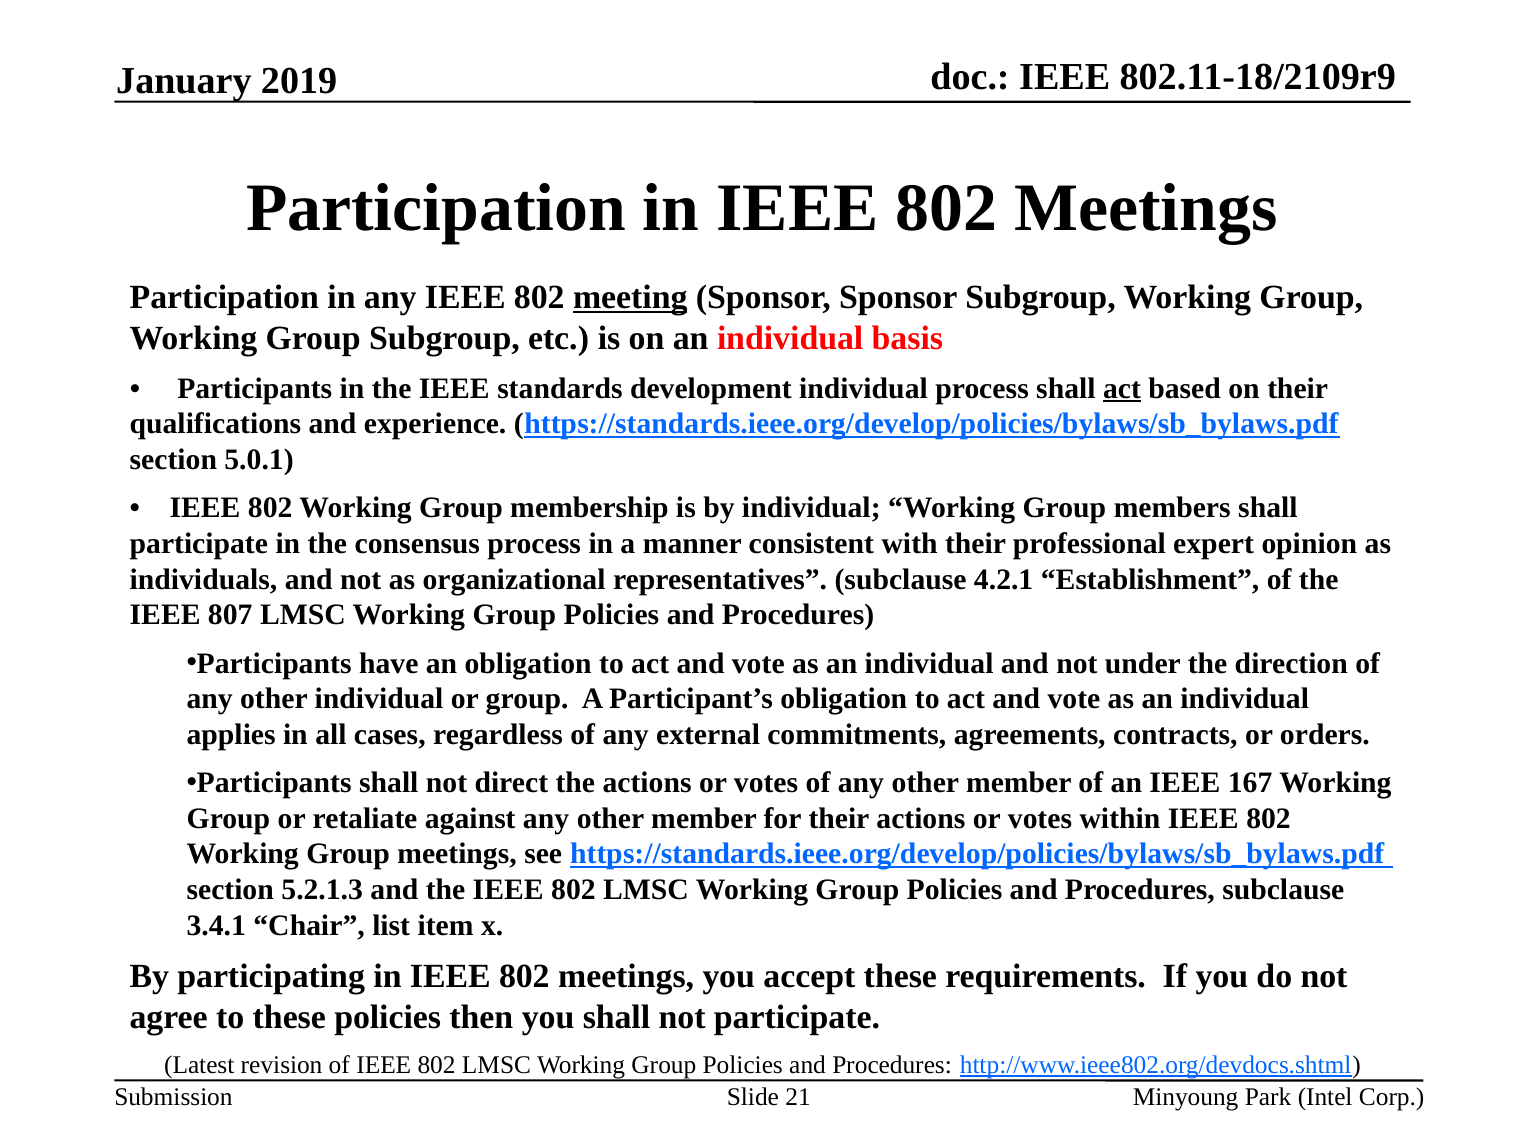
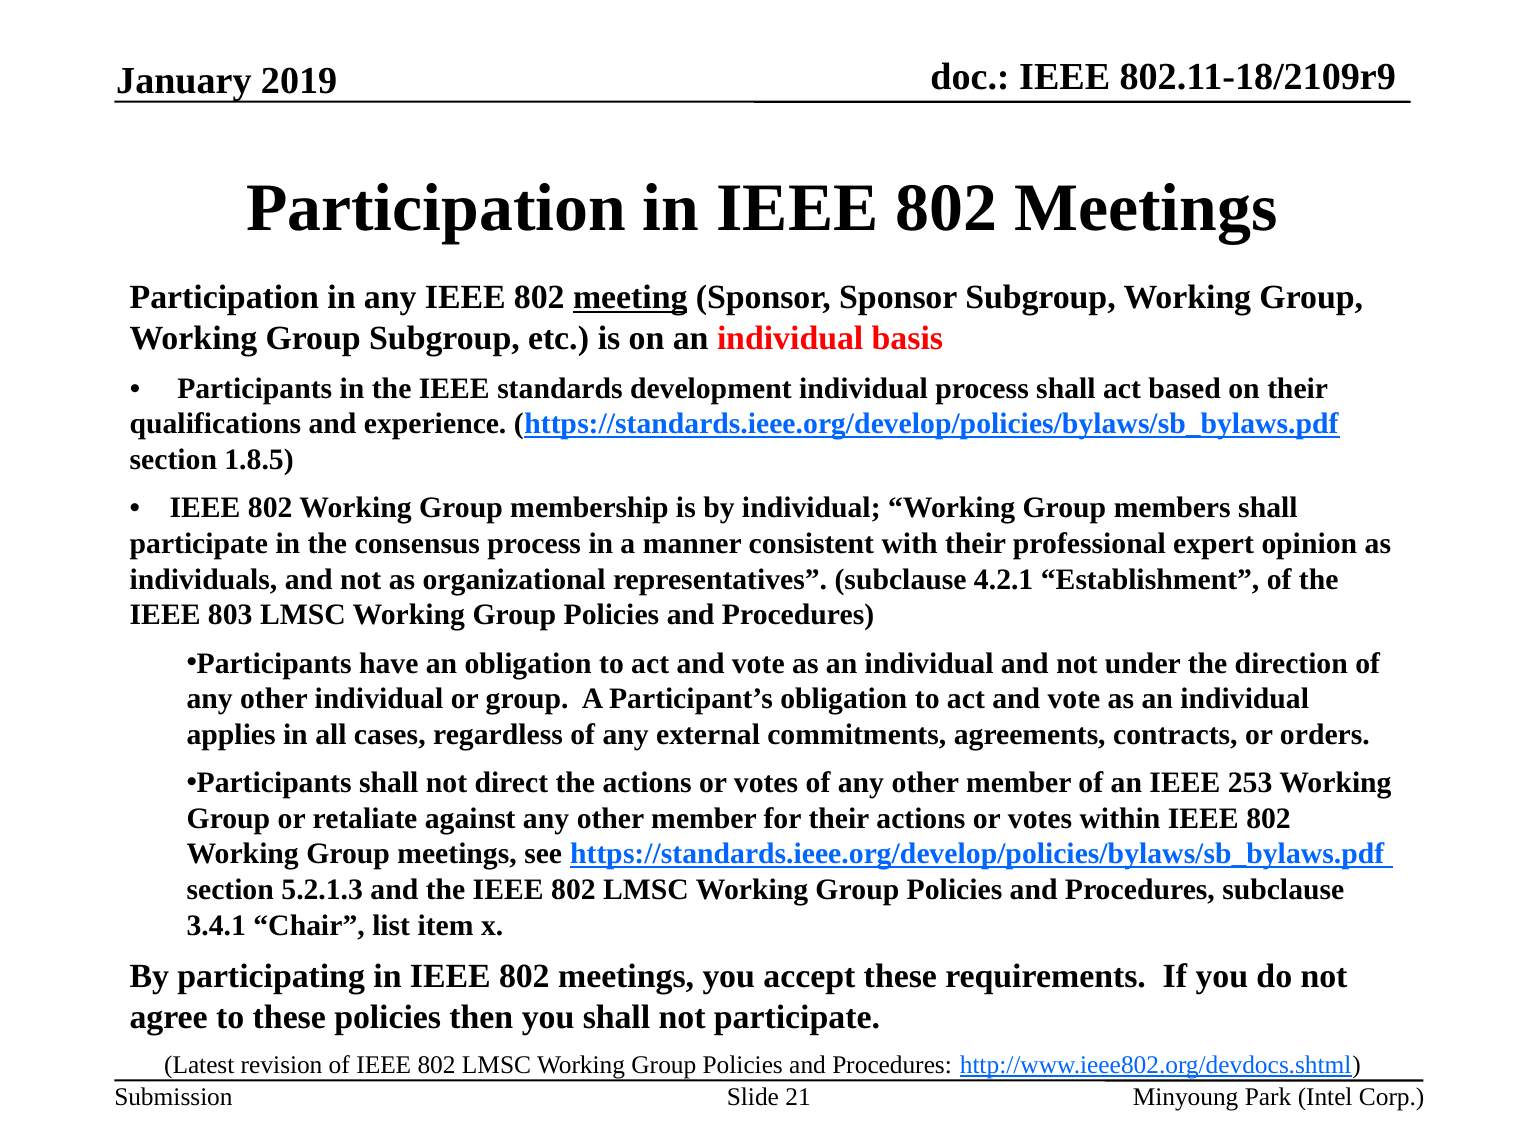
act at (1122, 388) underline: present -> none
5.0.1: 5.0.1 -> 1.8.5
807: 807 -> 803
167: 167 -> 253
